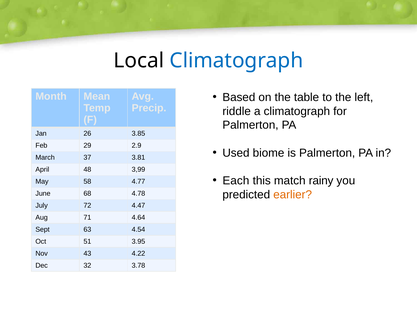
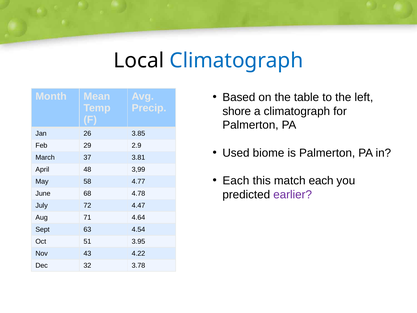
riddle: riddle -> shore
match rainy: rainy -> each
earlier colour: orange -> purple
